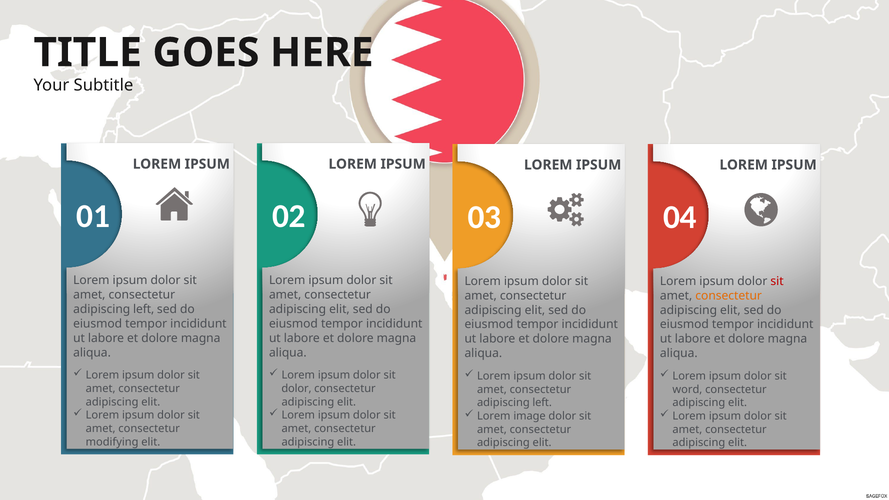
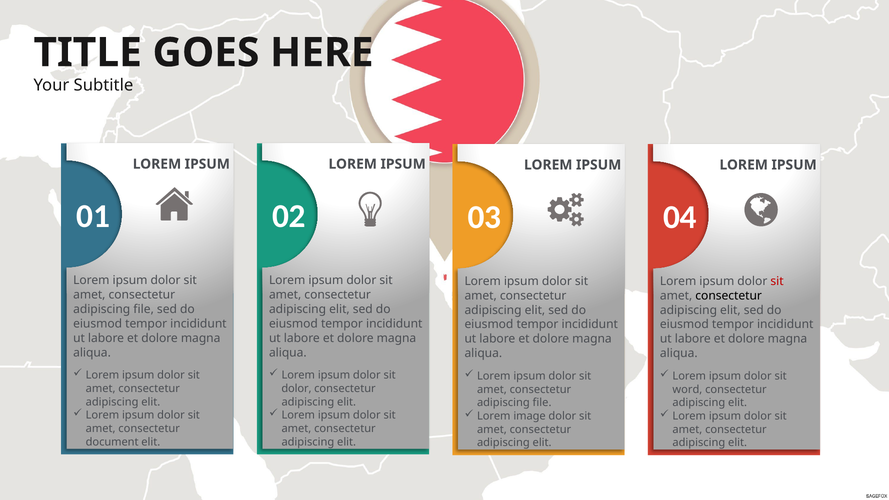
consectetur at (729, 296) colour: orange -> black
left at (144, 309): left -> file
left at (542, 403): left -> file
modifying: modifying -> document
